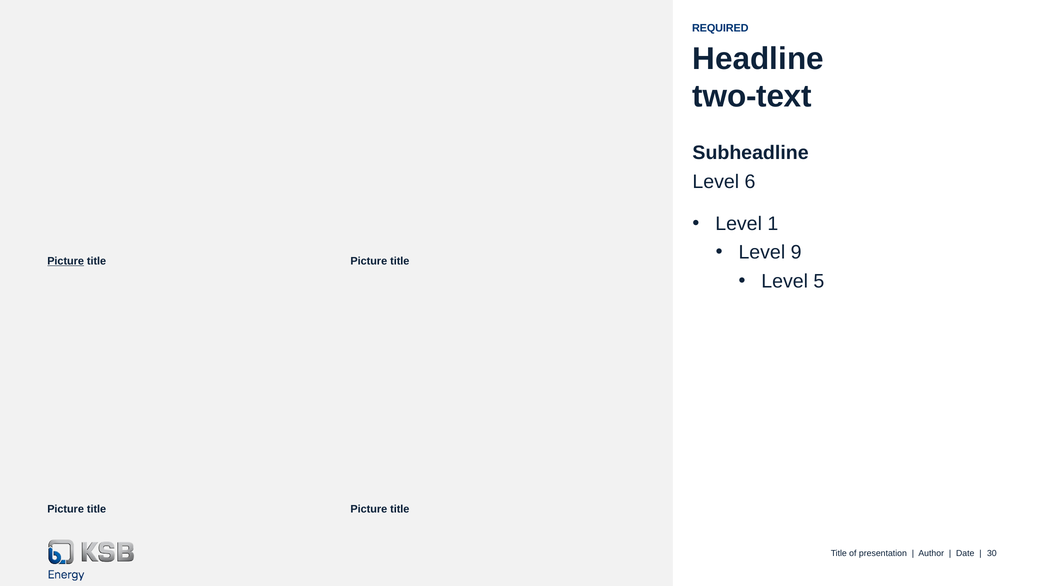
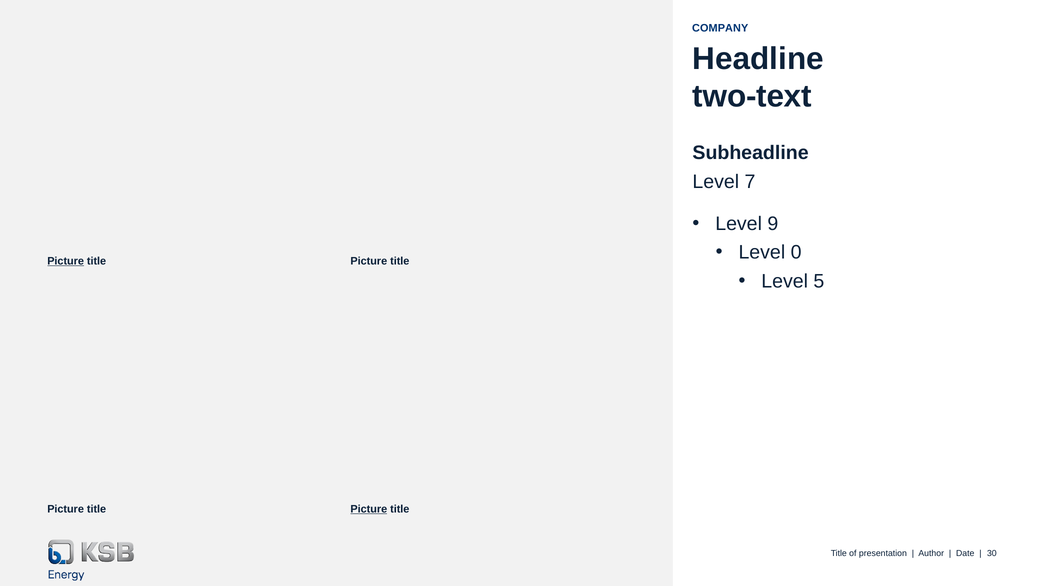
REQUIRED: REQUIRED -> COMPANY
6: 6 -> 7
1: 1 -> 9
9: 9 -> 0
Picture at (369, 510) underline: none -> present
